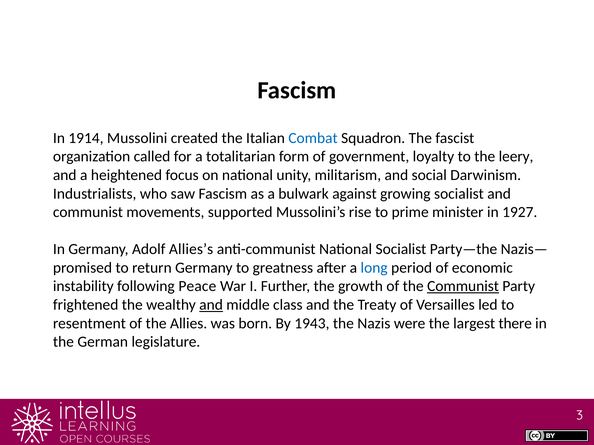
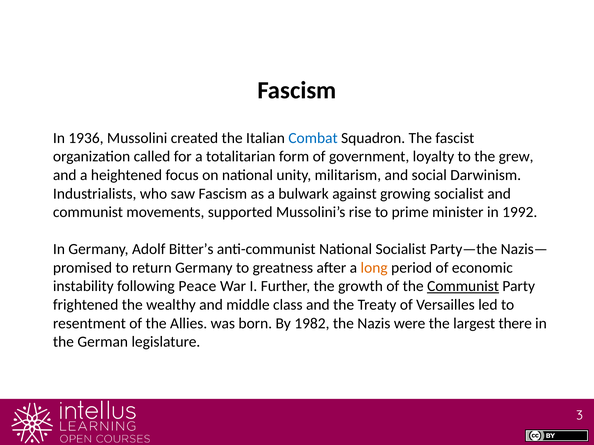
1914: 1914 -> 1936
leery: leery -> grew
1927: 1927 -> 1992
Allies’s: Allies’s -> Bitter’s
long colour: blue -> orange
and at (211, 305) underline: present -> none
1943: 1943 -> 1982
